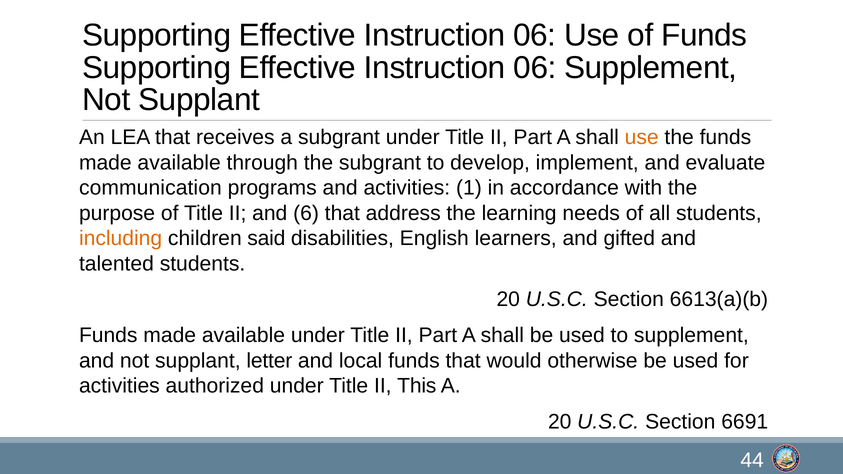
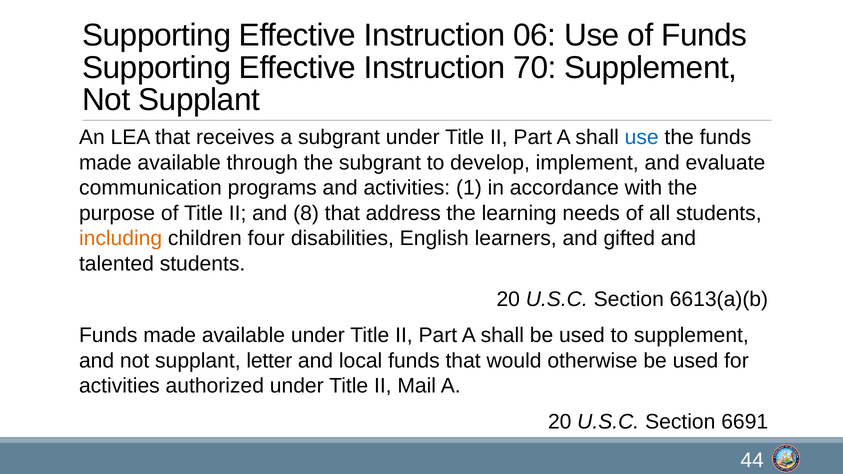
06 at (535, 68): 06 -> 70
use at (642, 137) colour: orange -> blue
6: 6 -> 8
said: said -> four
This: This -> Mail
